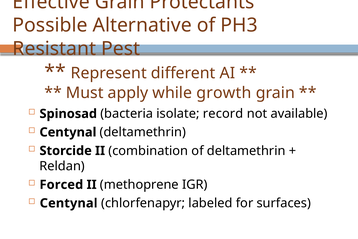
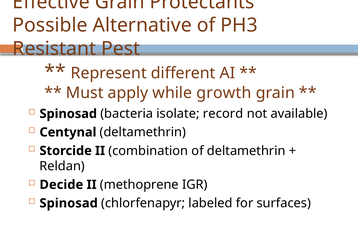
Forced: Forced -> Decide
Centynal at (69, 203): Centynal -> Spinosad
